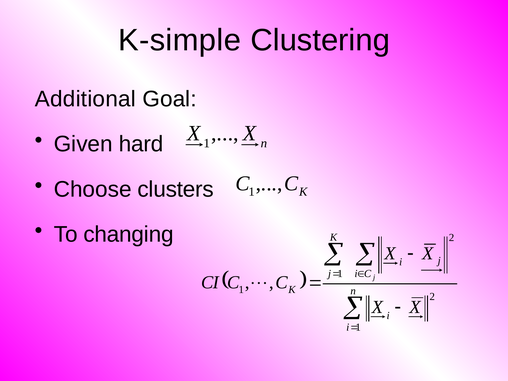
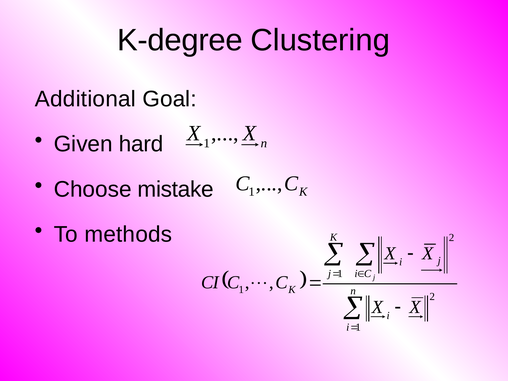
K-simple: K-simple -> K-degree
clusters: clusters -> mistake
changing: changing -> methods
